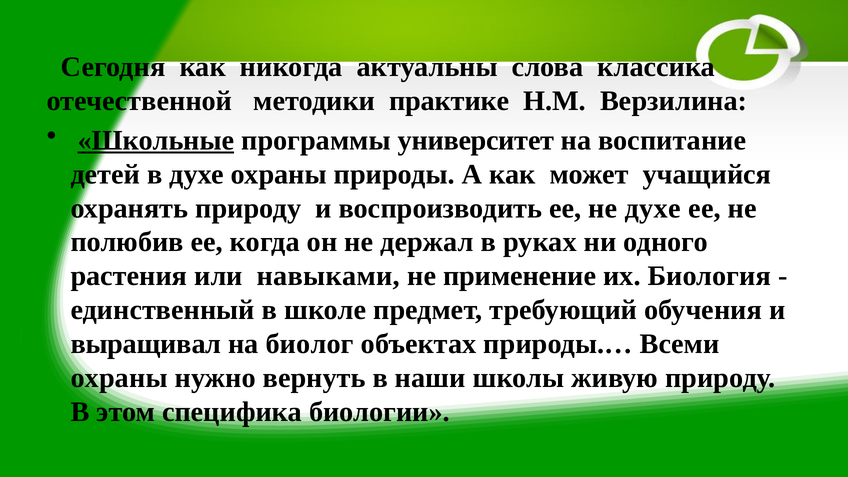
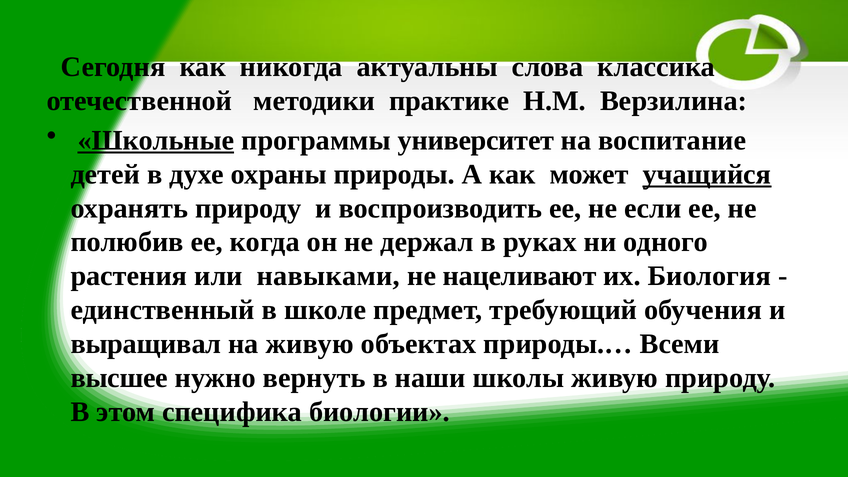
учащийся underline: none -> present
не духе: духе -> если
применение: применение -> нацеливают
на биолог: биолог -> живую
охраны at (119, 378): охраны -> высшее
